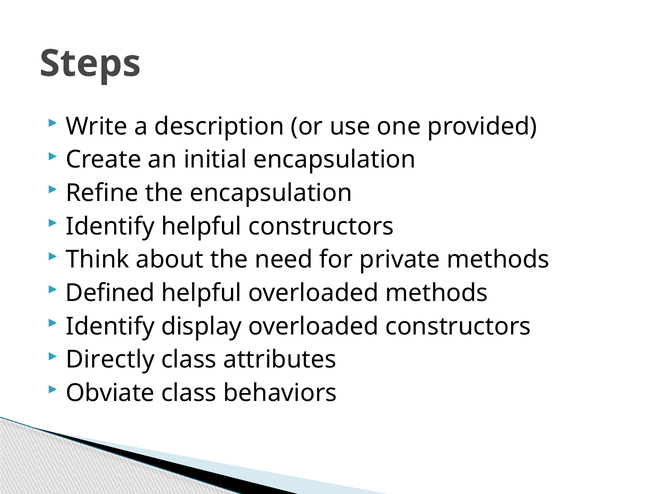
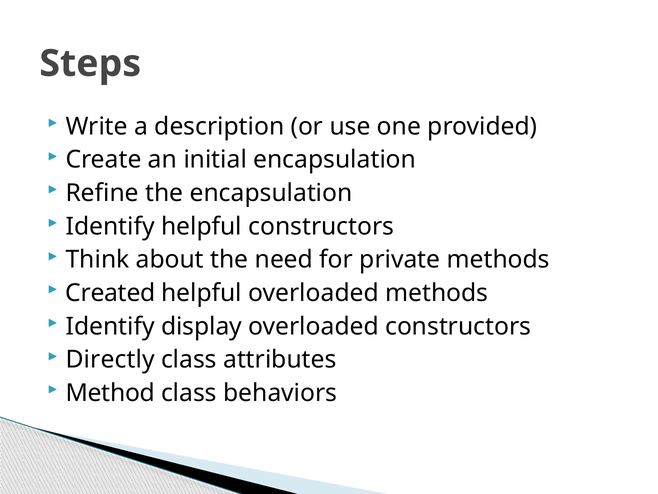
Defined: Defined -> Created
Obviate: Obviate -> Method
